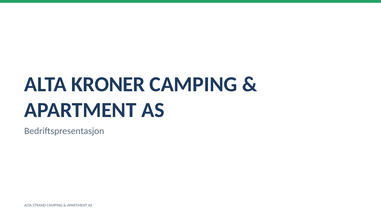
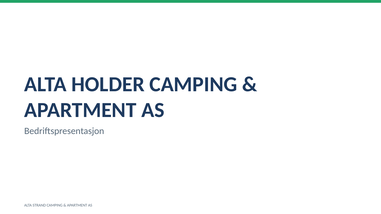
KRONER: KRONER -> HOLDER
